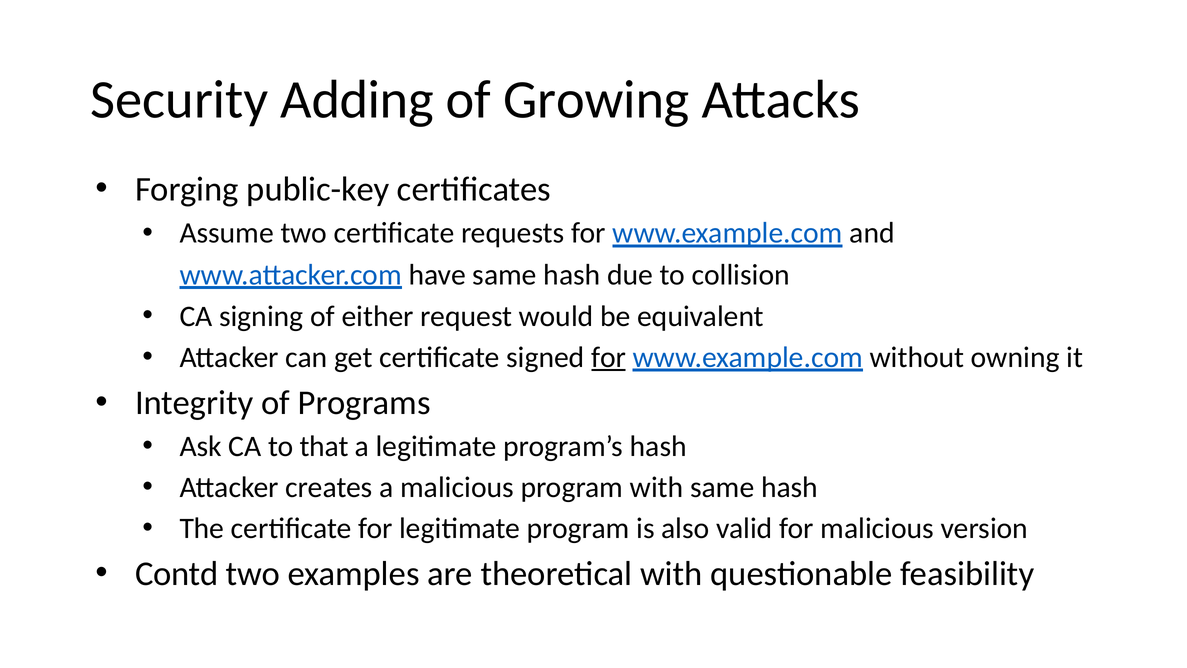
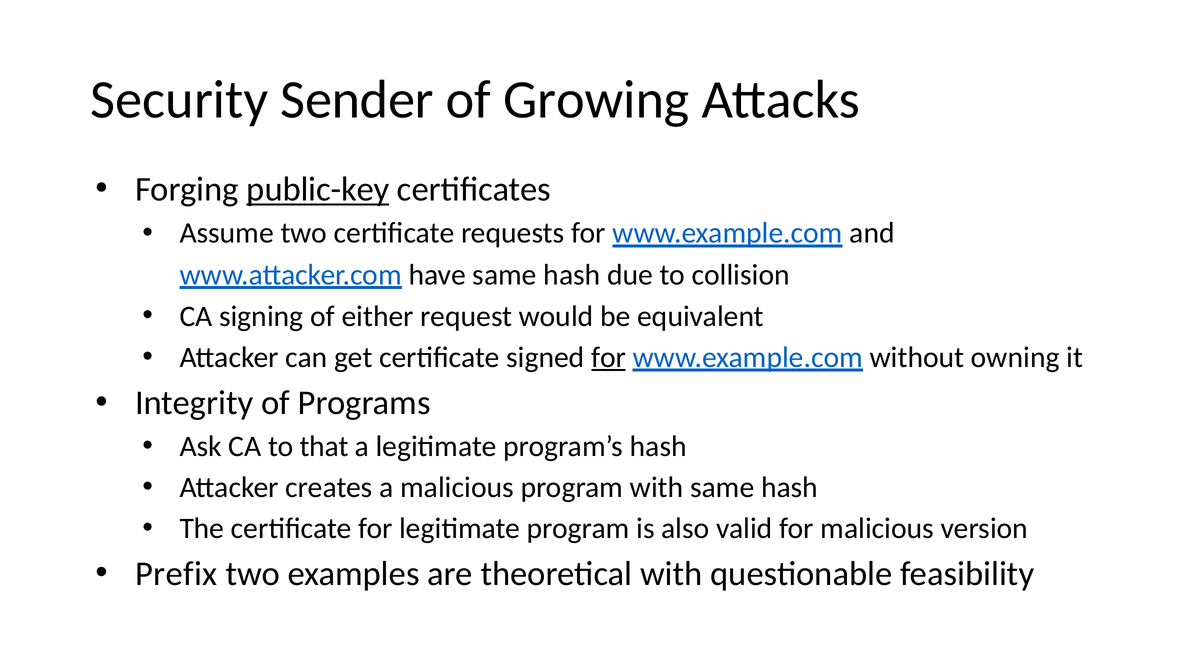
Adding: Adding -> Sender
public-key underline: none -> present
Contd: Contd -> Prefix
